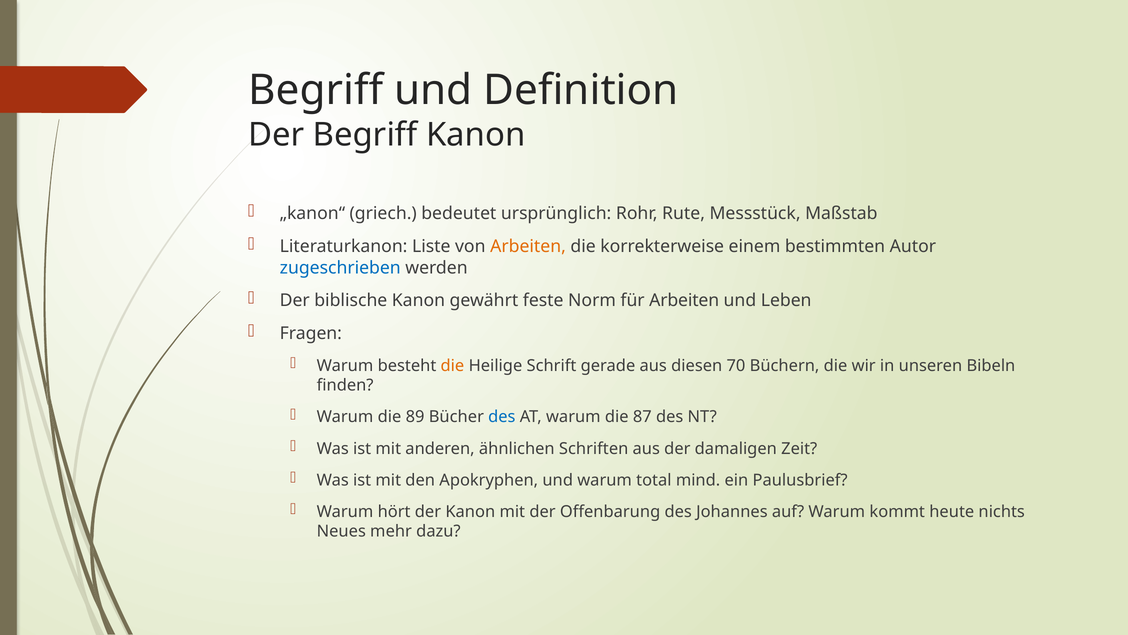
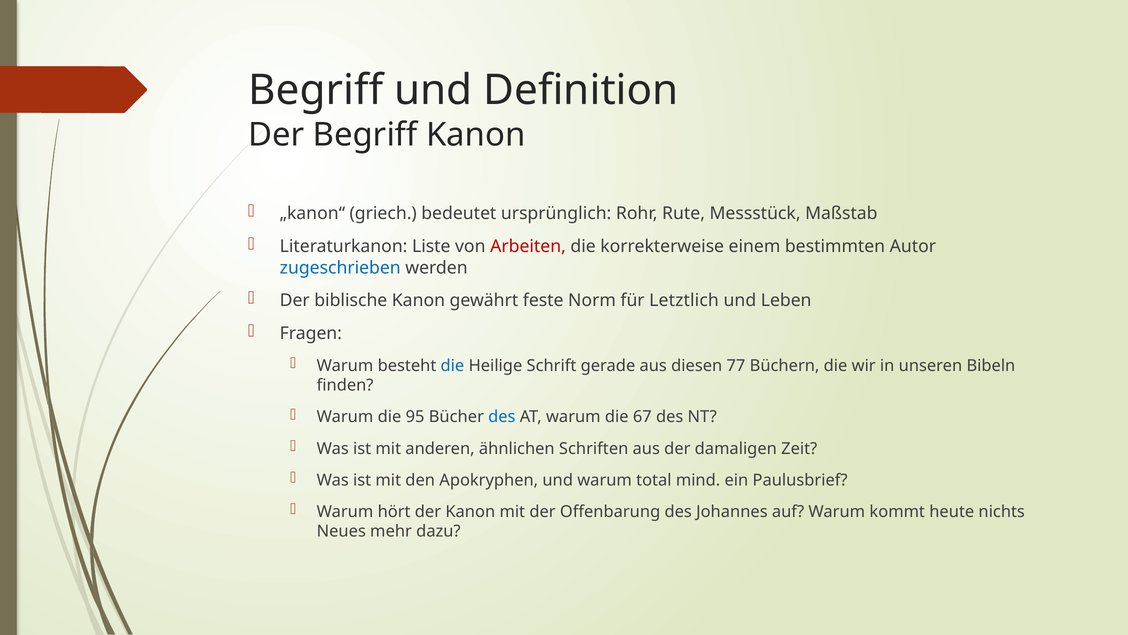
Arbeiten at (528, 246) colour: orange -> red
für Arbeiten: Arbeiten -> Letztlich
die at (452, 365) colour: orange -> blue
70: 70 -> 77
89: 89 -> 95
87: 87 -> 67
